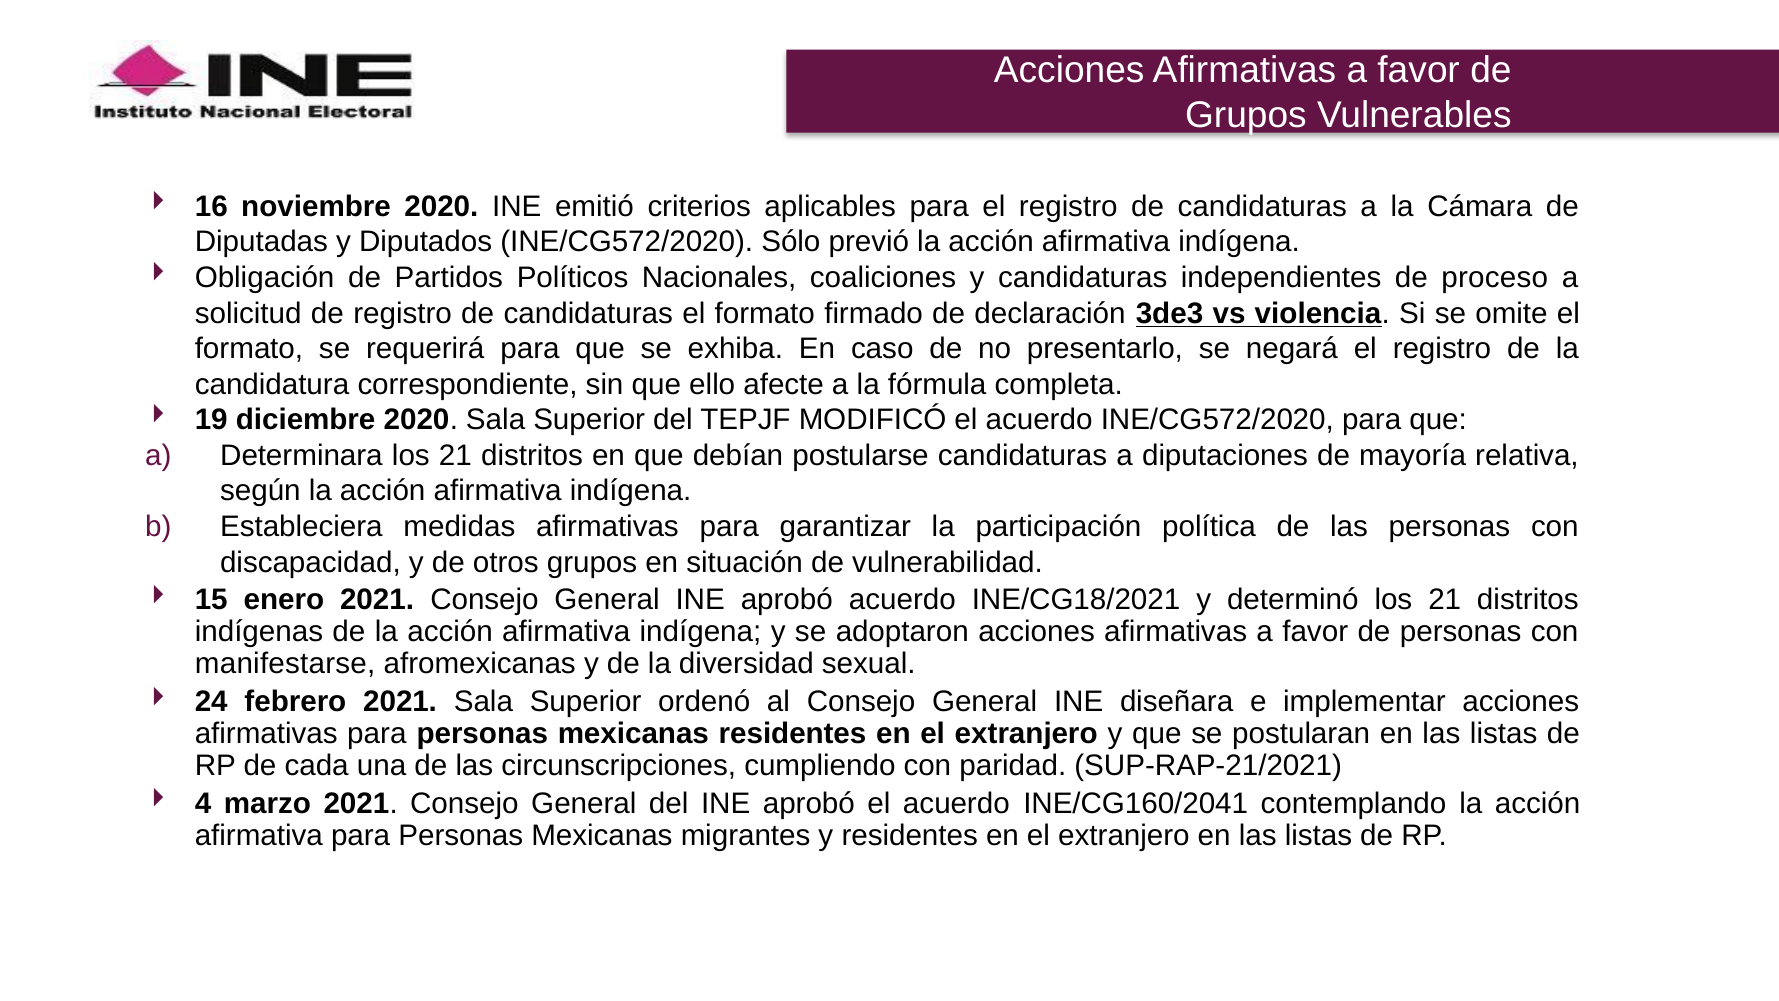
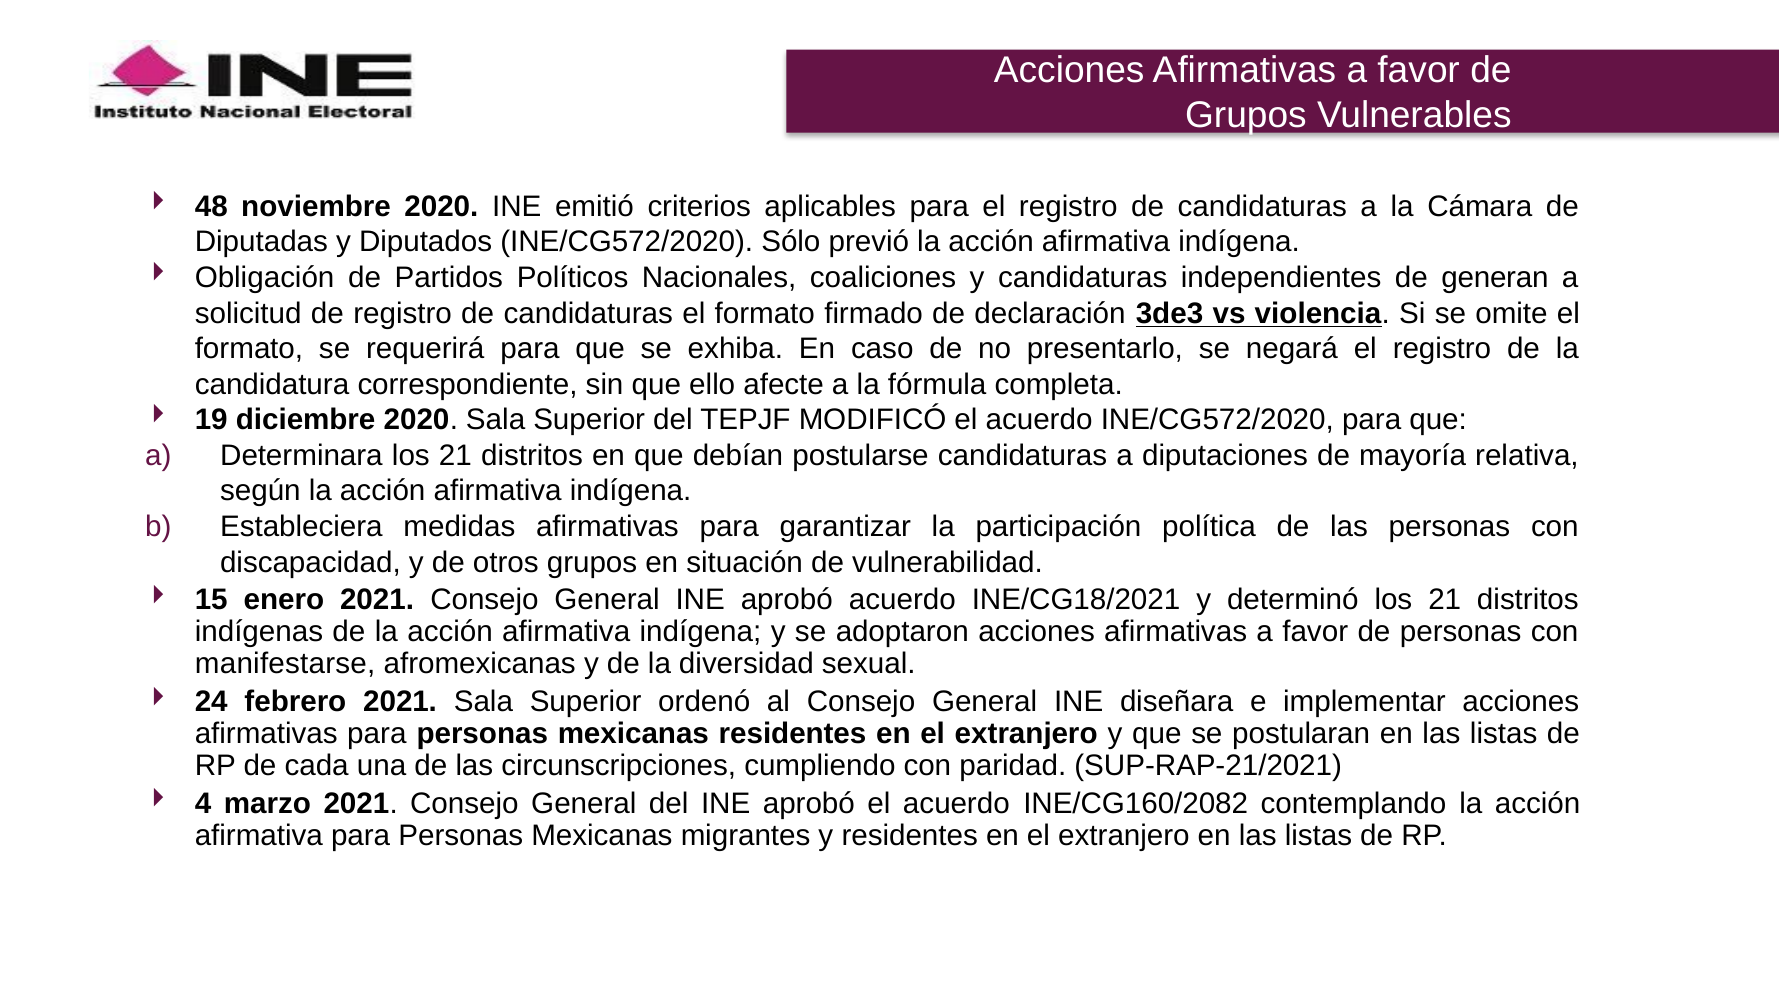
16: 16 -> 48
proceso: proceso -> generan
INE/CG160/2041: INE/CG160/2041 -> INE/CG160/2082
